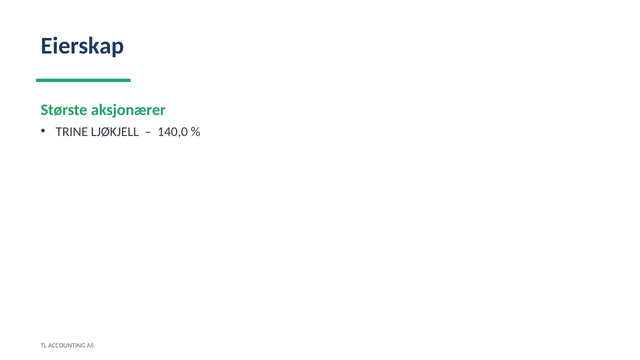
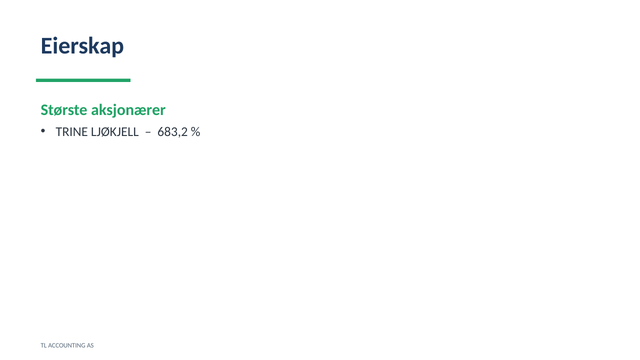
140,0: 140,0 -> 683,2
